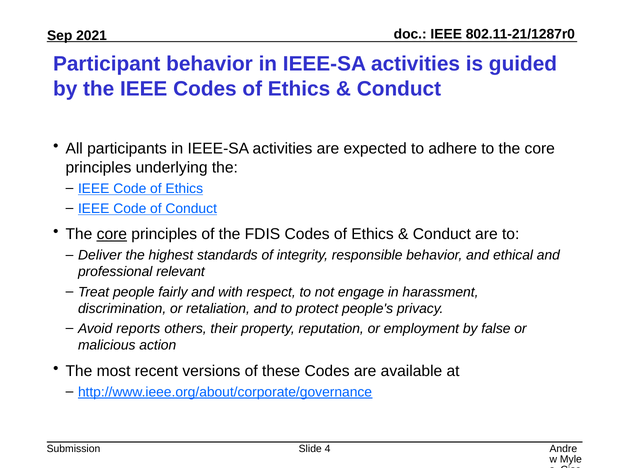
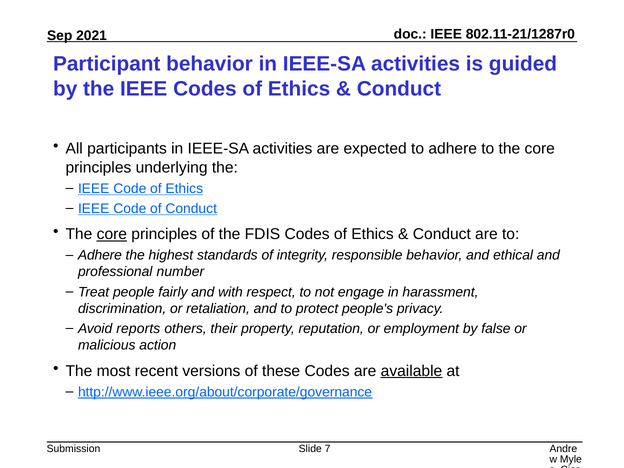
Deliver at (100, 255): Deliver -> Adhere
relevant: relevant -> number
available underline: none -> present
4: 4 -> 7
